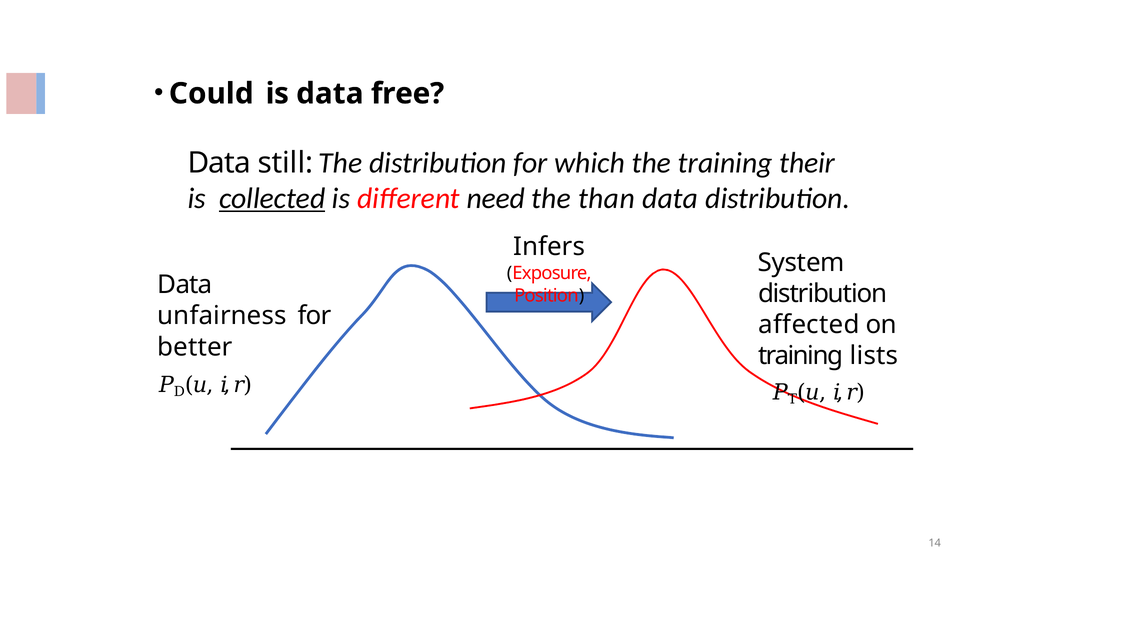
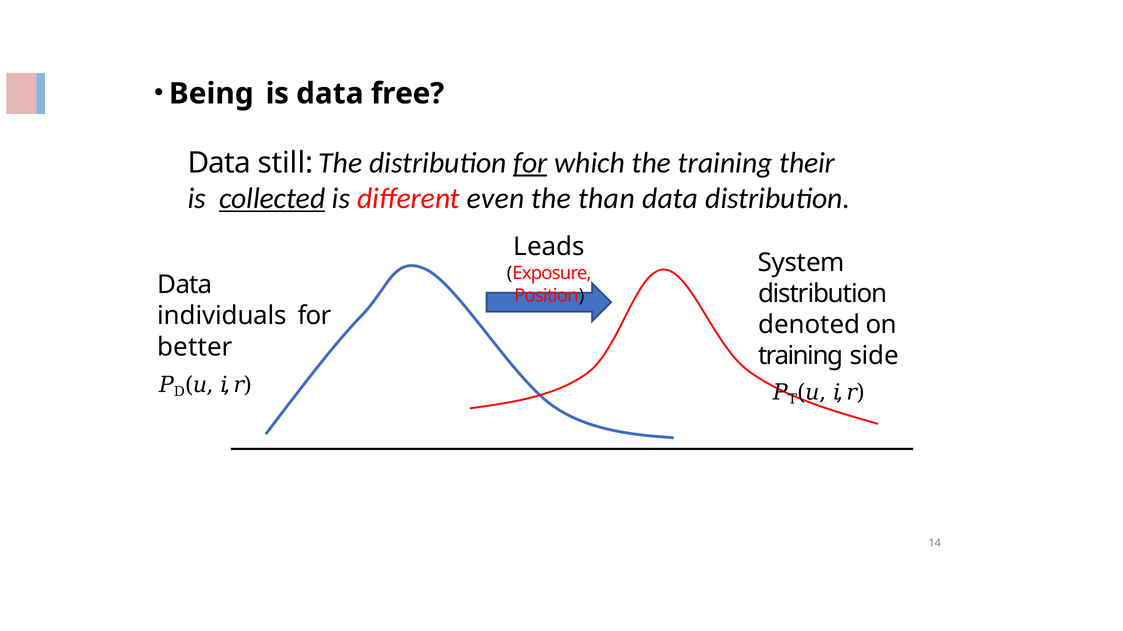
Could: Could -> Being
for at (530, 163) underline: none -> present
need: need -> even
Infers: Infers -> Leads
unfairness: unfairness -> individuals
affected: affected -> denoted
lists: lists -> side
